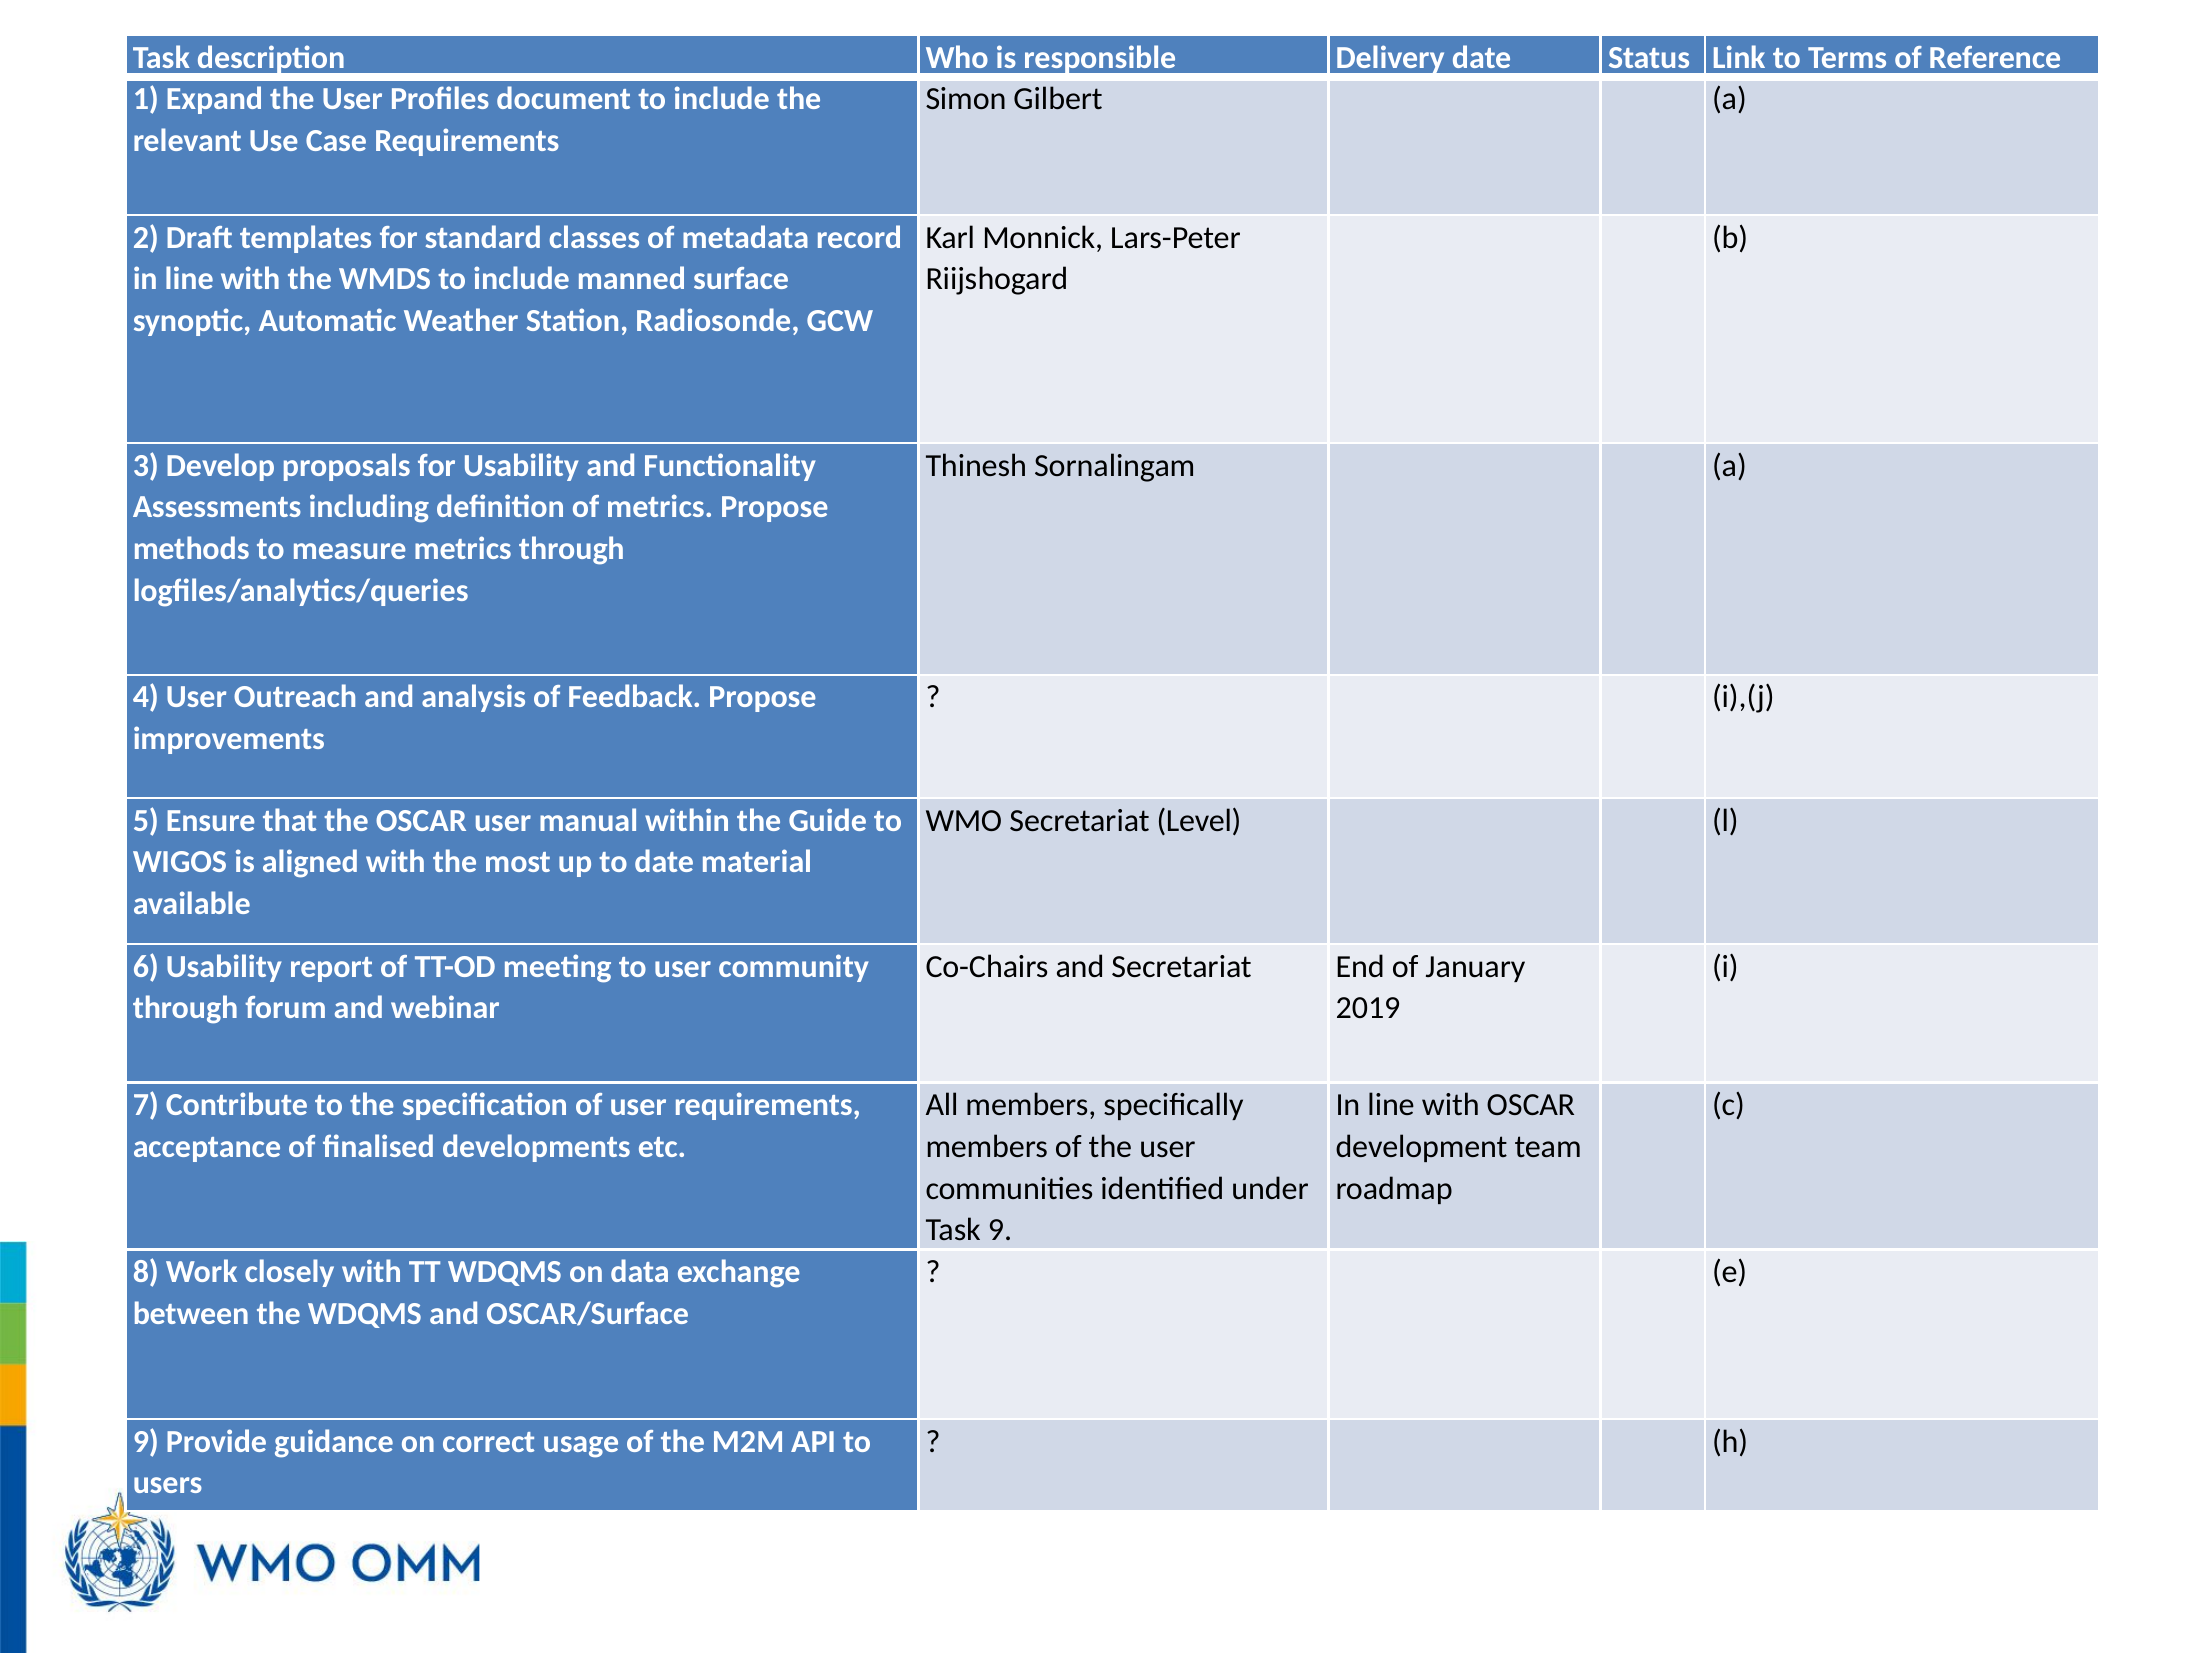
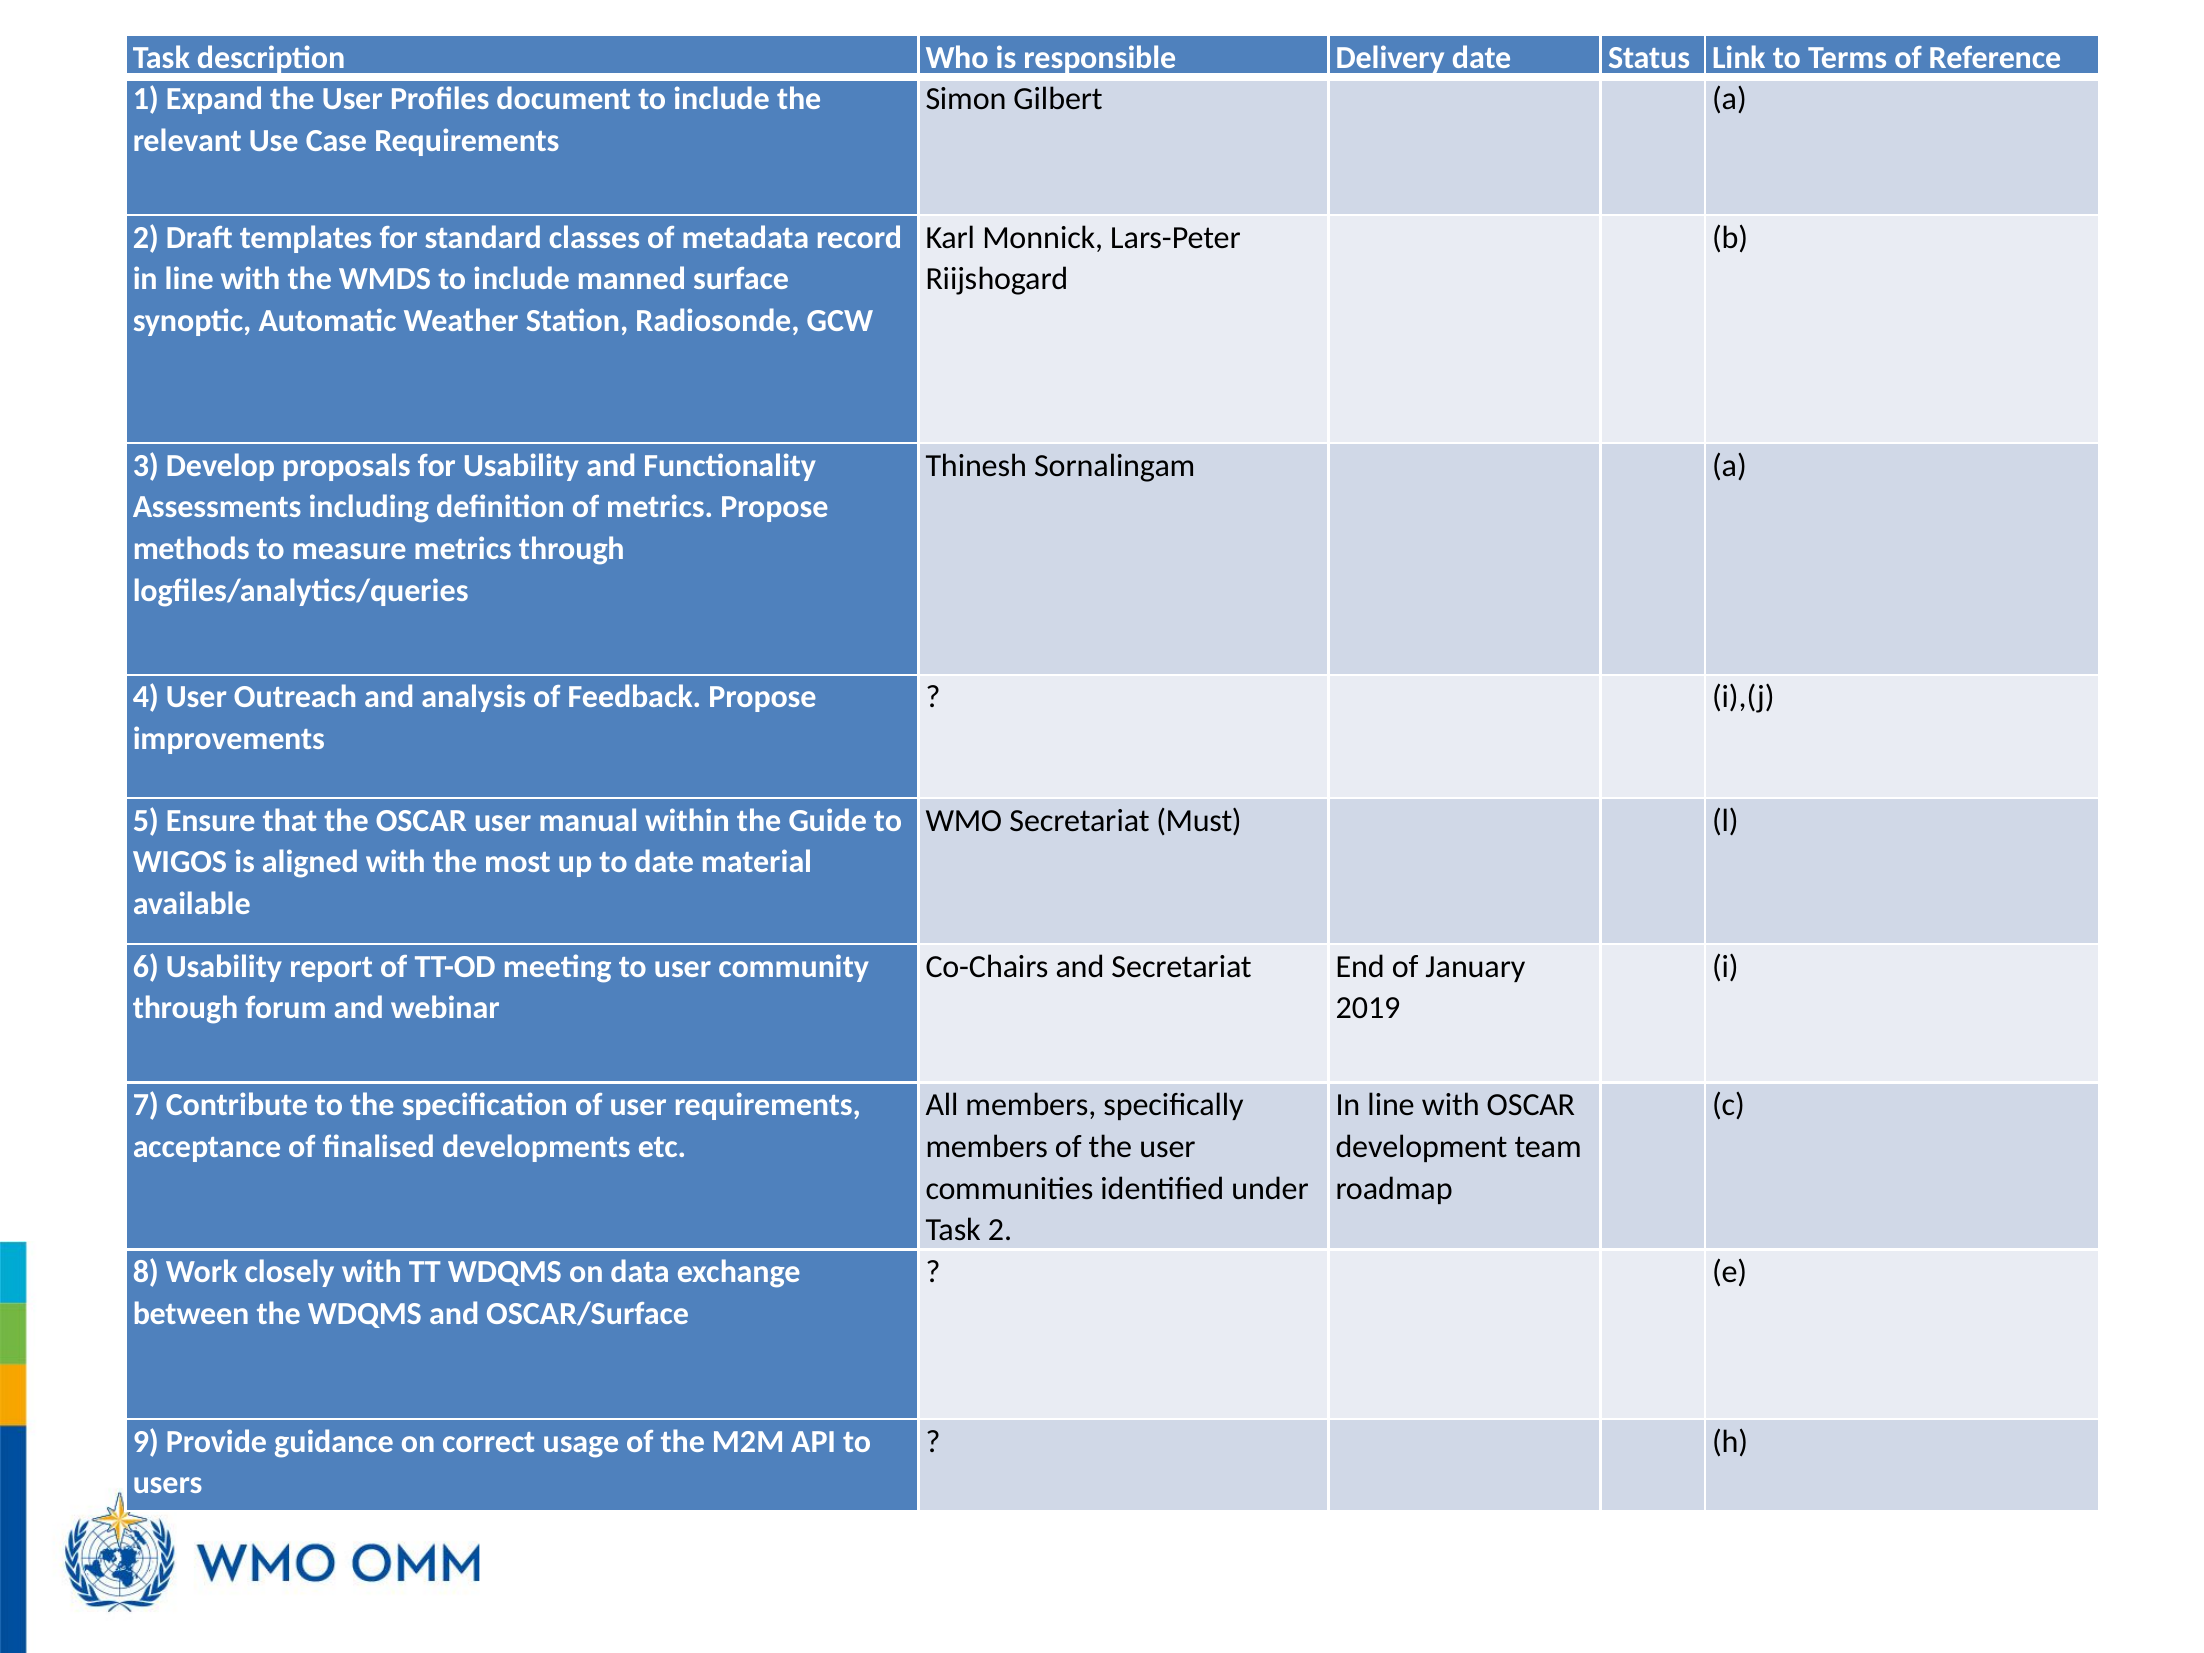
Level: Level -> Must
Task 9: 9 -> 2
